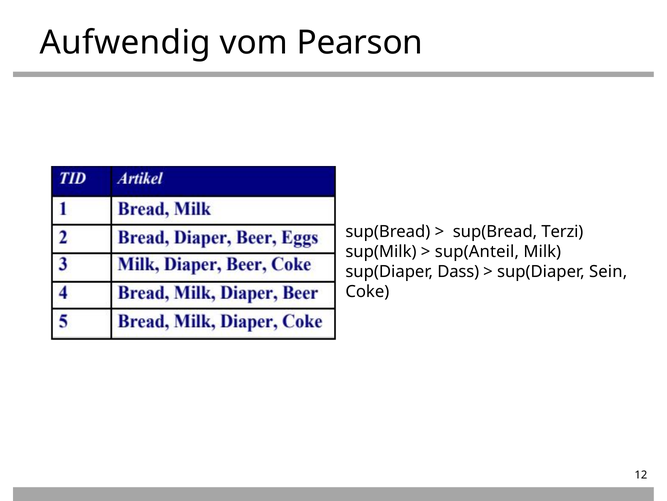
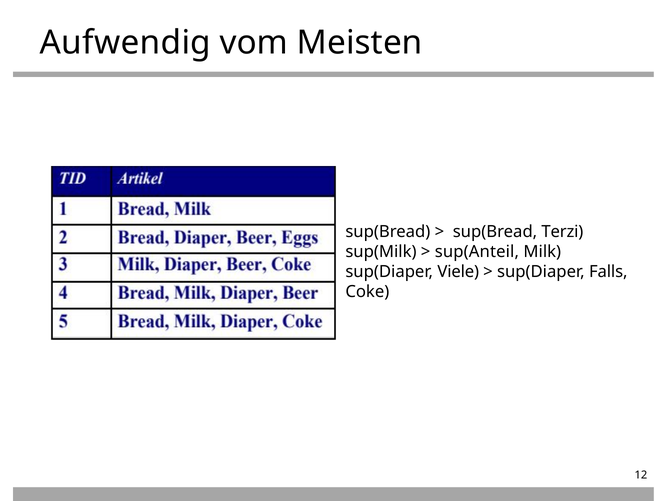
Pearson: Pearson -> Meisten
Dass: Dass -> Viele
Sein: Sein -> Falls
